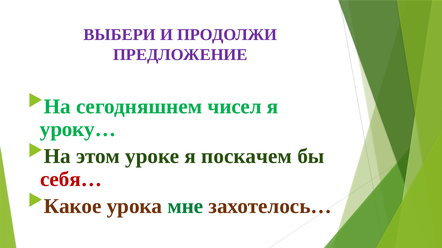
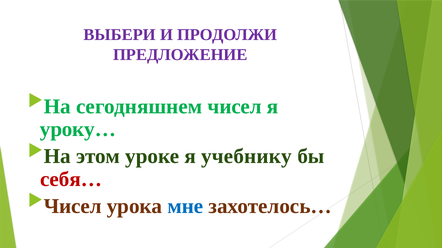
поскачем: поскачем -> учебнику
Какое at (73, 207): Какое -> Чисел
мне colour: green -> blue
